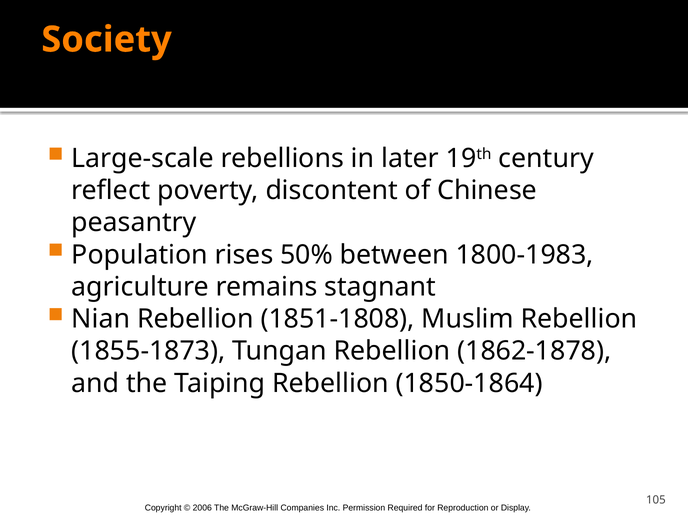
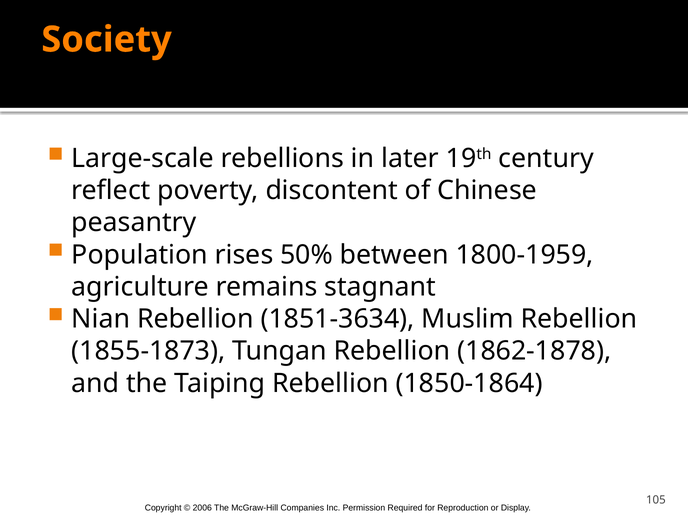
1800-1983: 1800-1983 -> 1800-1959
1851-1808: 1851-1808 -> 1851-3634
